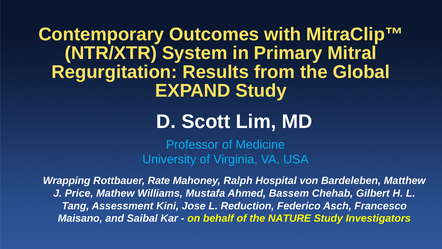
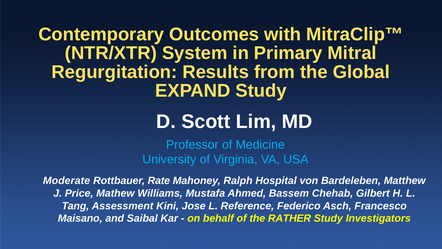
Wrapping: Wrapping -> Moderate
Reduction: Reduction -> Reference
NATURE: NATURE -> RATHER
